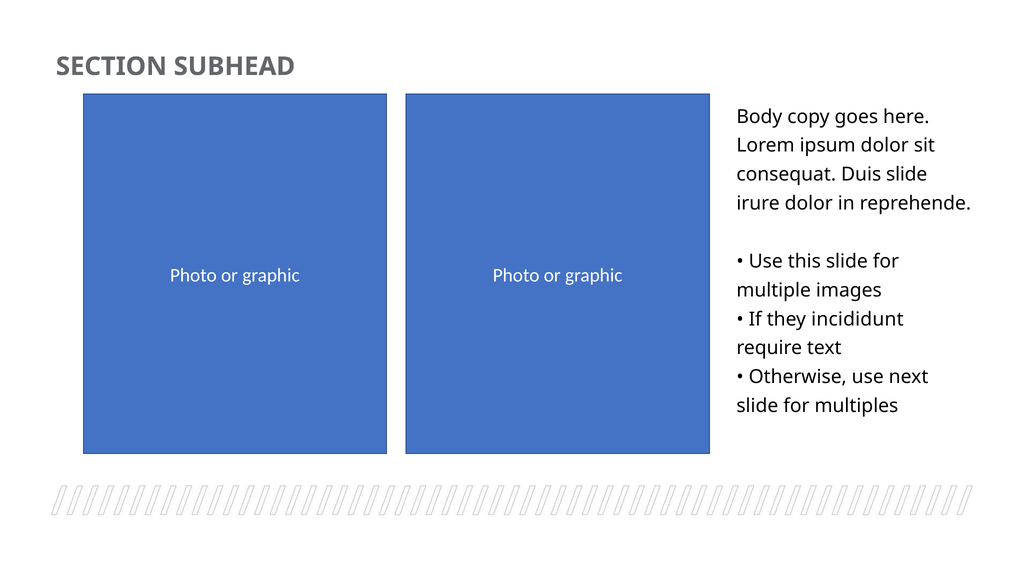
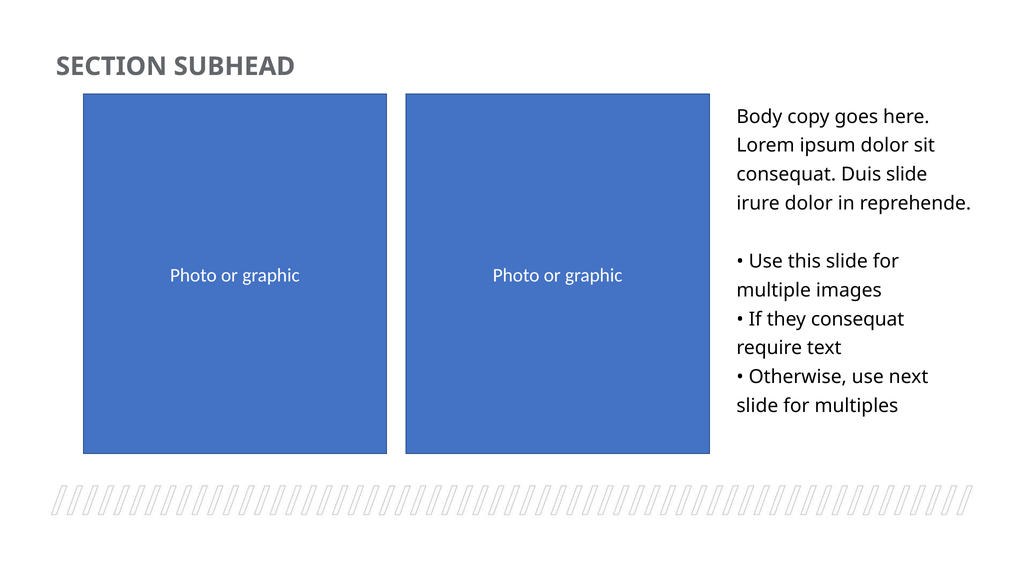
they incididunt: incididunt -> consequat
